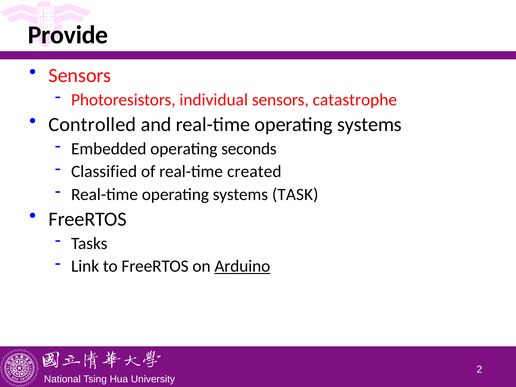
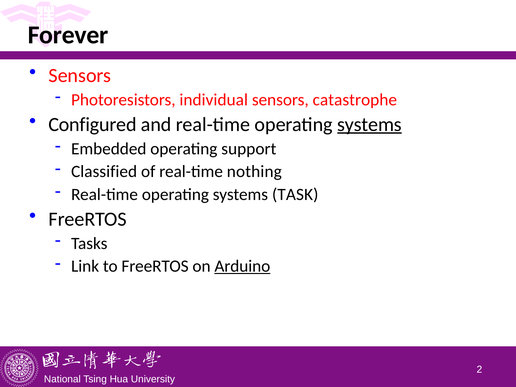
Provide: Provide -> Forever
Controlled: Controlled -> Configured
systems at (369, 124) underline: none -> present
seconds: seconds -> support
created: created -> nothing
